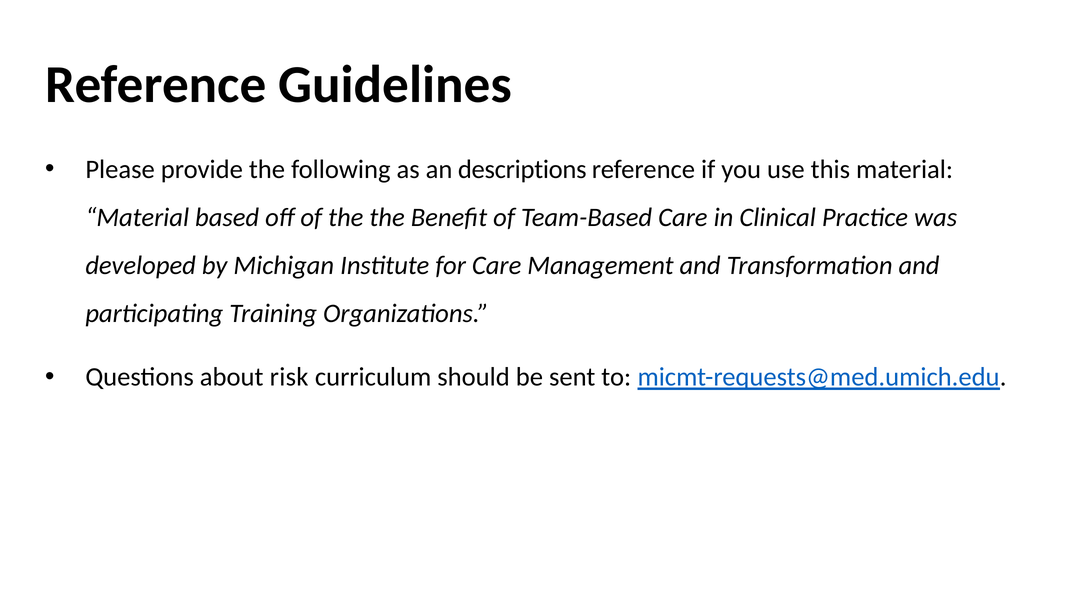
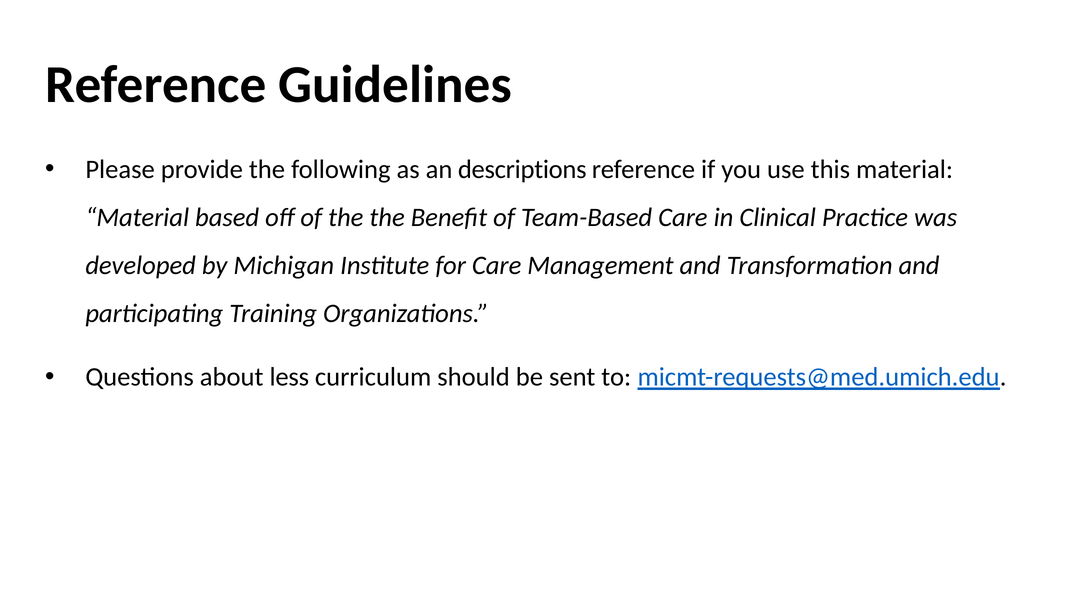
risk: risk -> less
